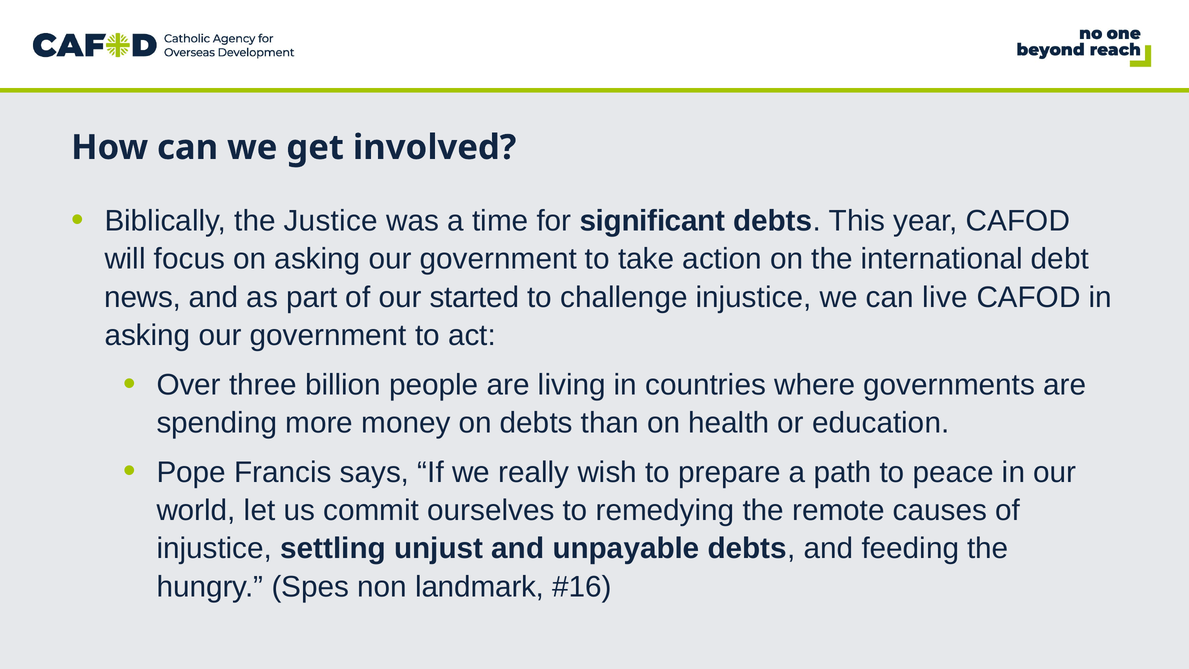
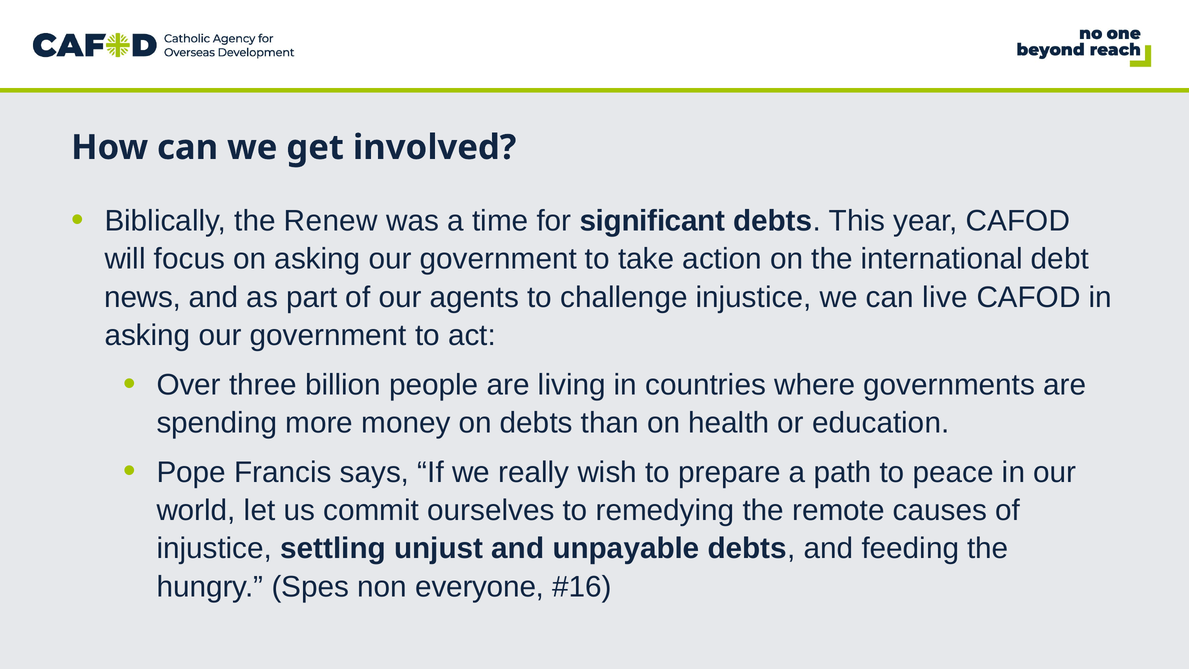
Justice: Justice -> Renew
started: started -> agents
landmark: landmark -> everyone
